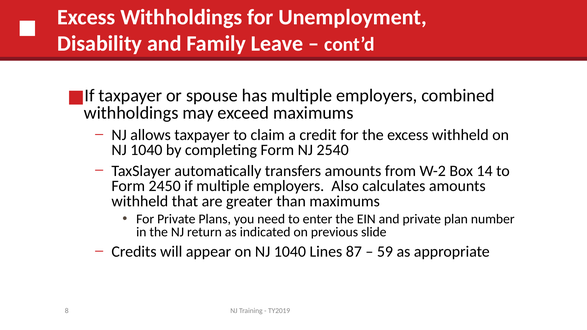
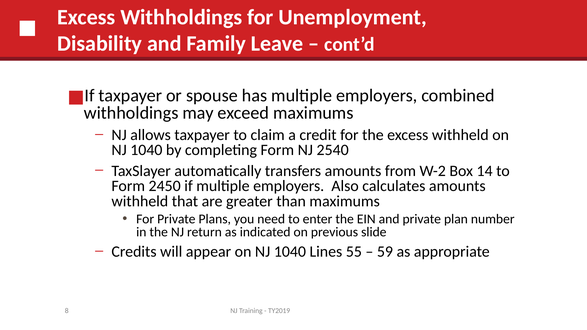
87: 87 -> 55
